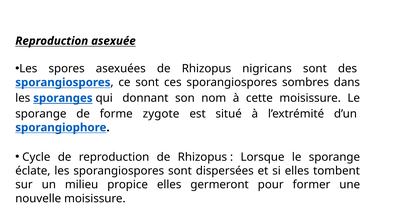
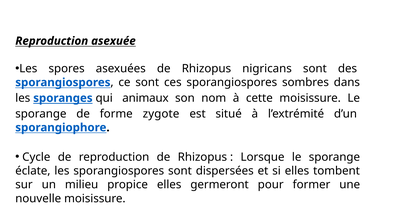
donnant: donnant -> animaux
